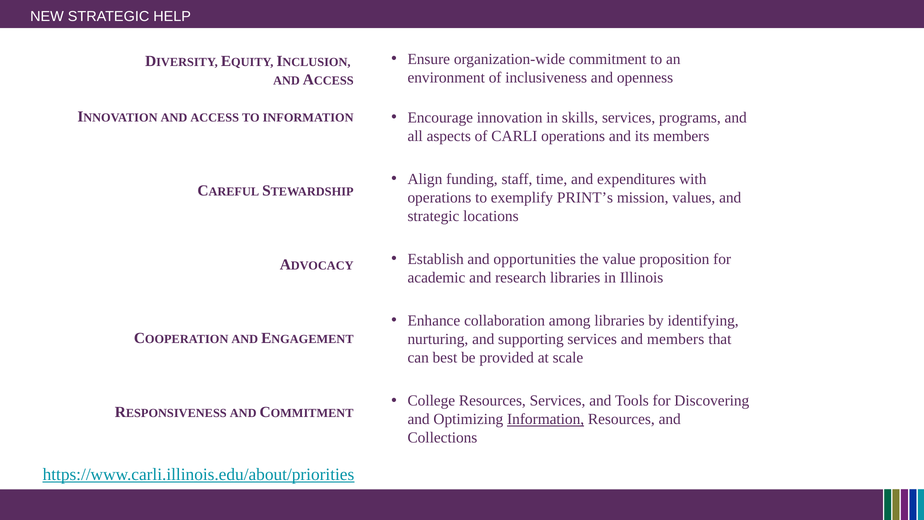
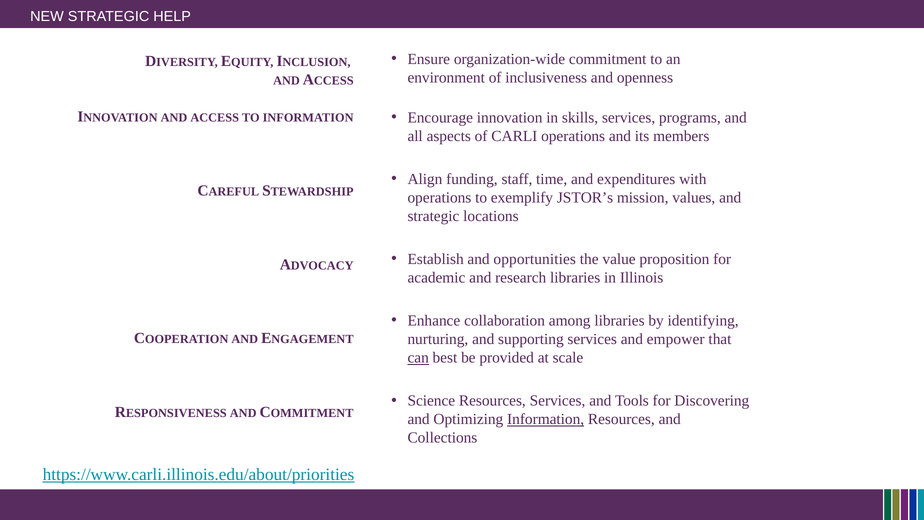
PRINT’s: PRINT’s -> JSTOR’s
and members: members -> empower
can underline: none -> present
College: College -> Science
